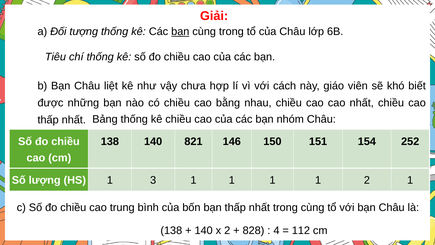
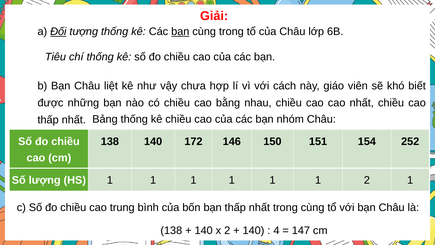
Đối underline: none -> present
821: 821 -> 172
HS 1 3: 3 -> 1
828 at (253, 230): 828 -> 140
112: 112 -> 147
